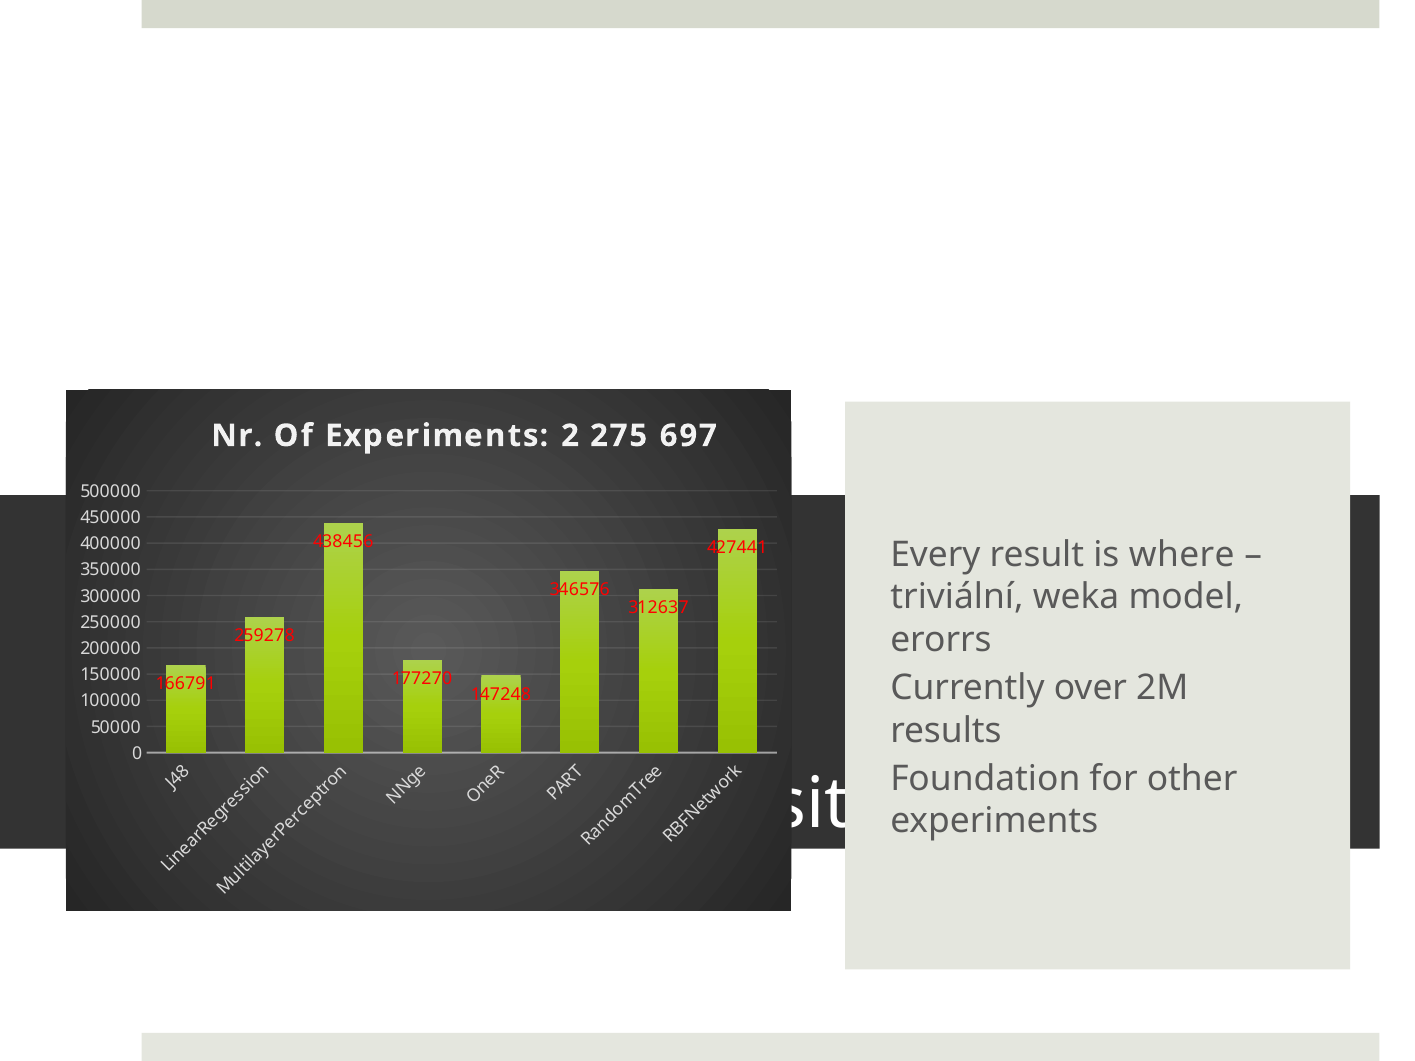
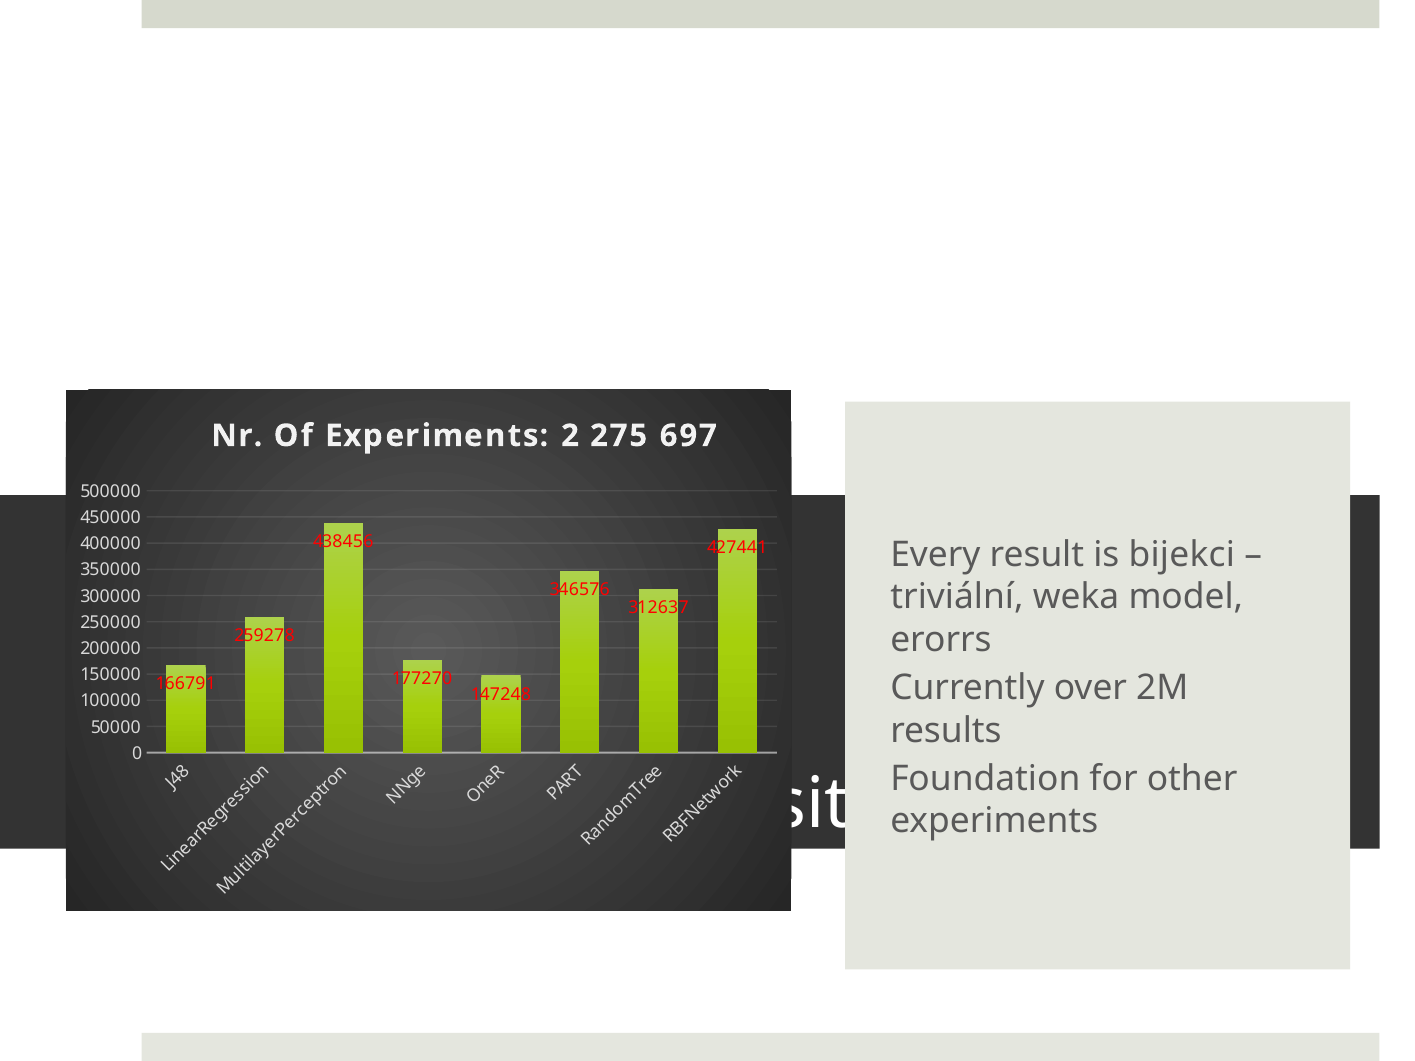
where: where -> bijekci
